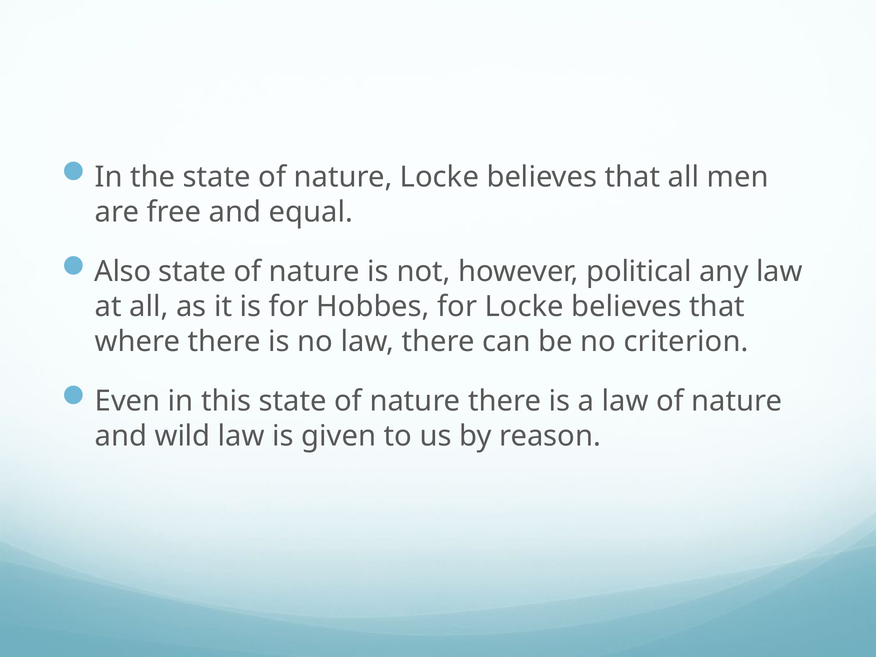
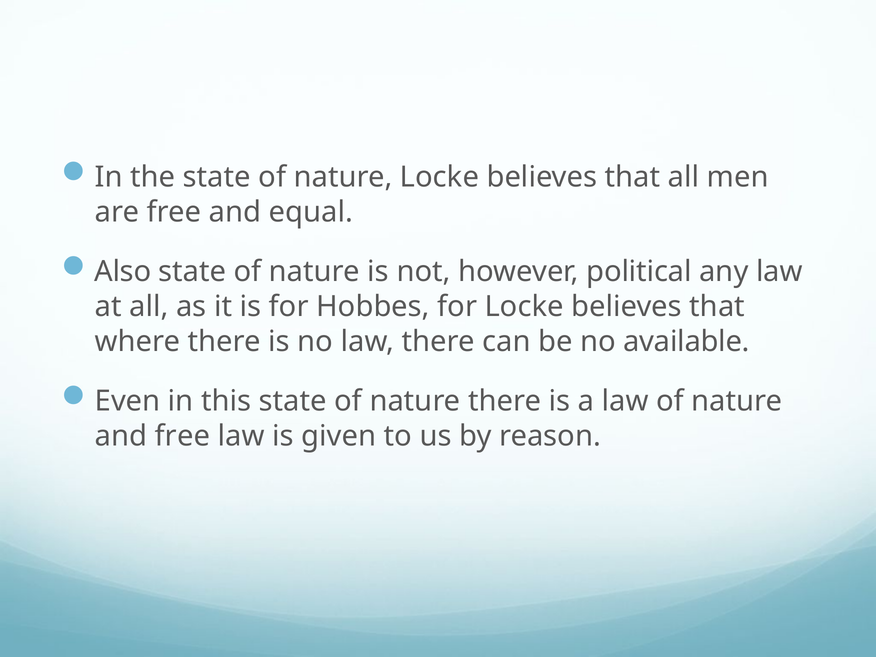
criterion: criterion -> available
and wild: wild -> free
